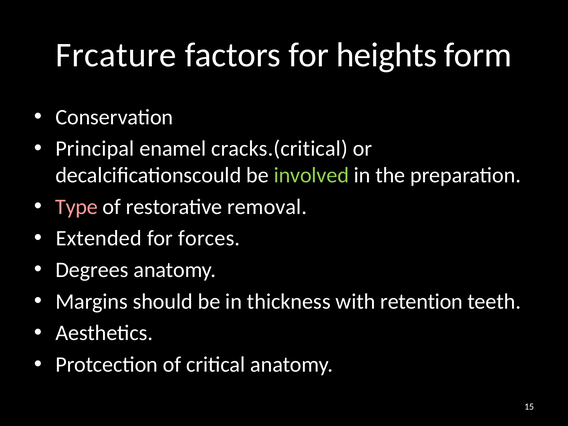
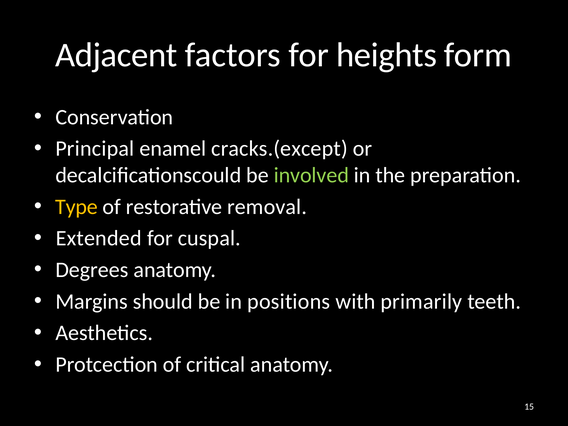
Frcature: Frcature -> Adjacent
cracks.(critical: cracks.(critical -> cracks.(except
Type colour: pink -> yellow
forces: forces -> cuspal
thickness: thickness -> positions
retention: retention -> primarily
